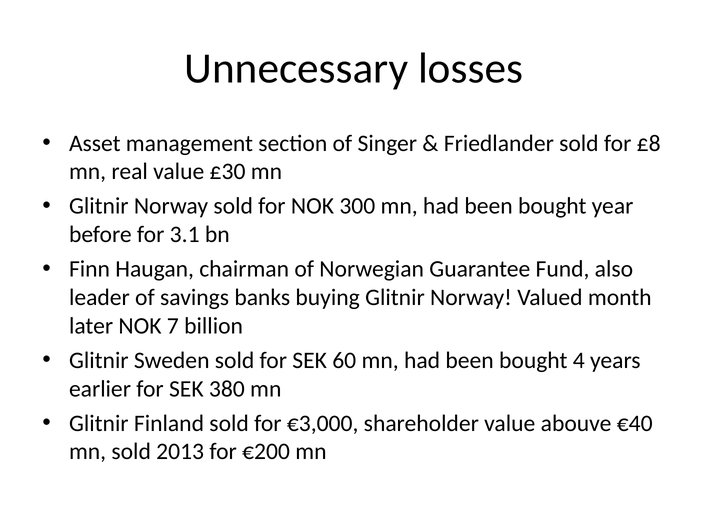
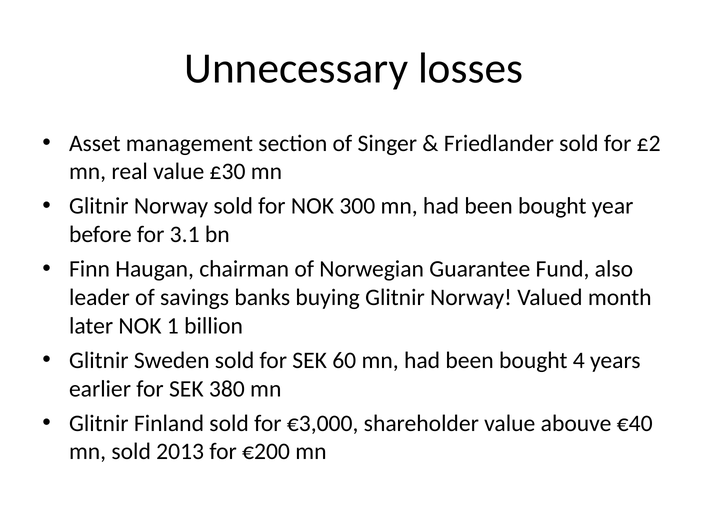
£8: £8 -> £2
7: 7 -> 1
